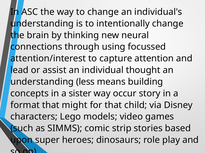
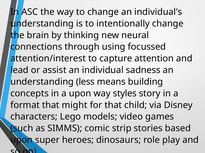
thought: thought -> sadness
a sister: sister -> upon
occur: occur -> styles
